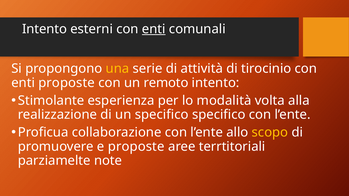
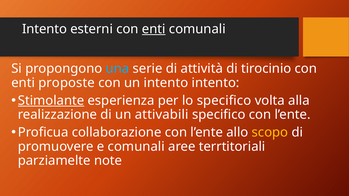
una colour: yellow -> light blue
un remoto: remoto -> intento
Stimolante underline: none -> present
lo modalità: modalità -> specifico
un specifico: specifico -> attivabili
e proposte: proposte -> comunali
